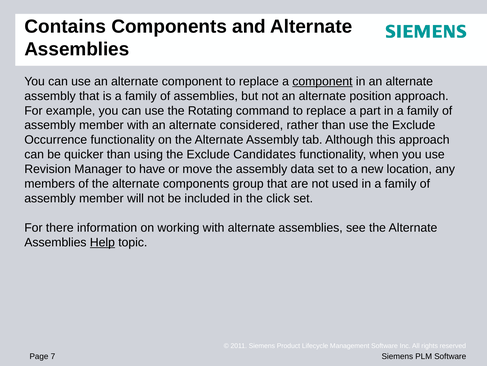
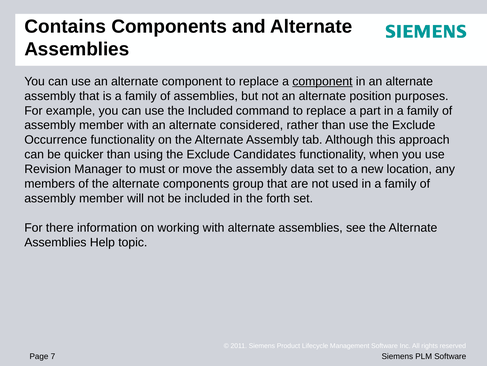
position approach: approach -> purposes
the Rotating: Rotating -> Included
have: have -> must
click: click -> forth
Help underline: present -> none
